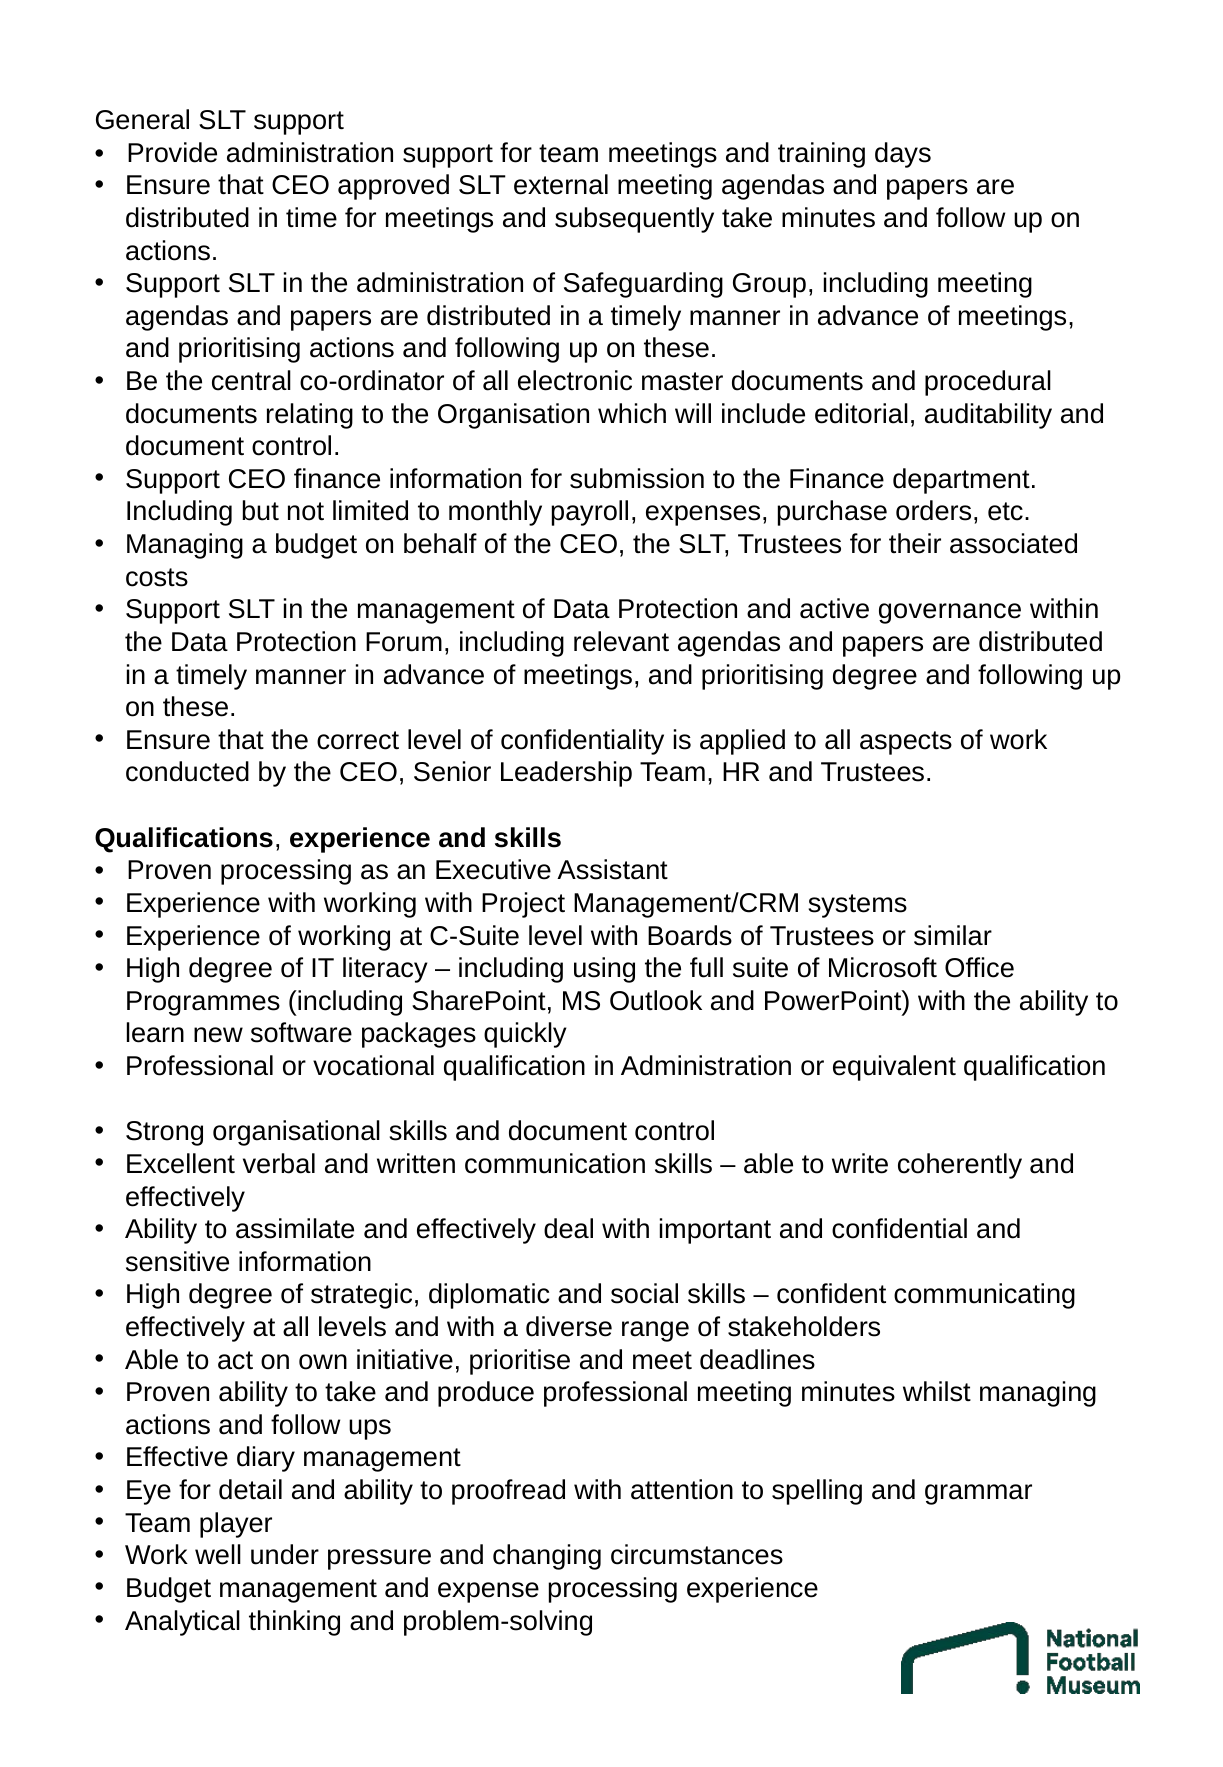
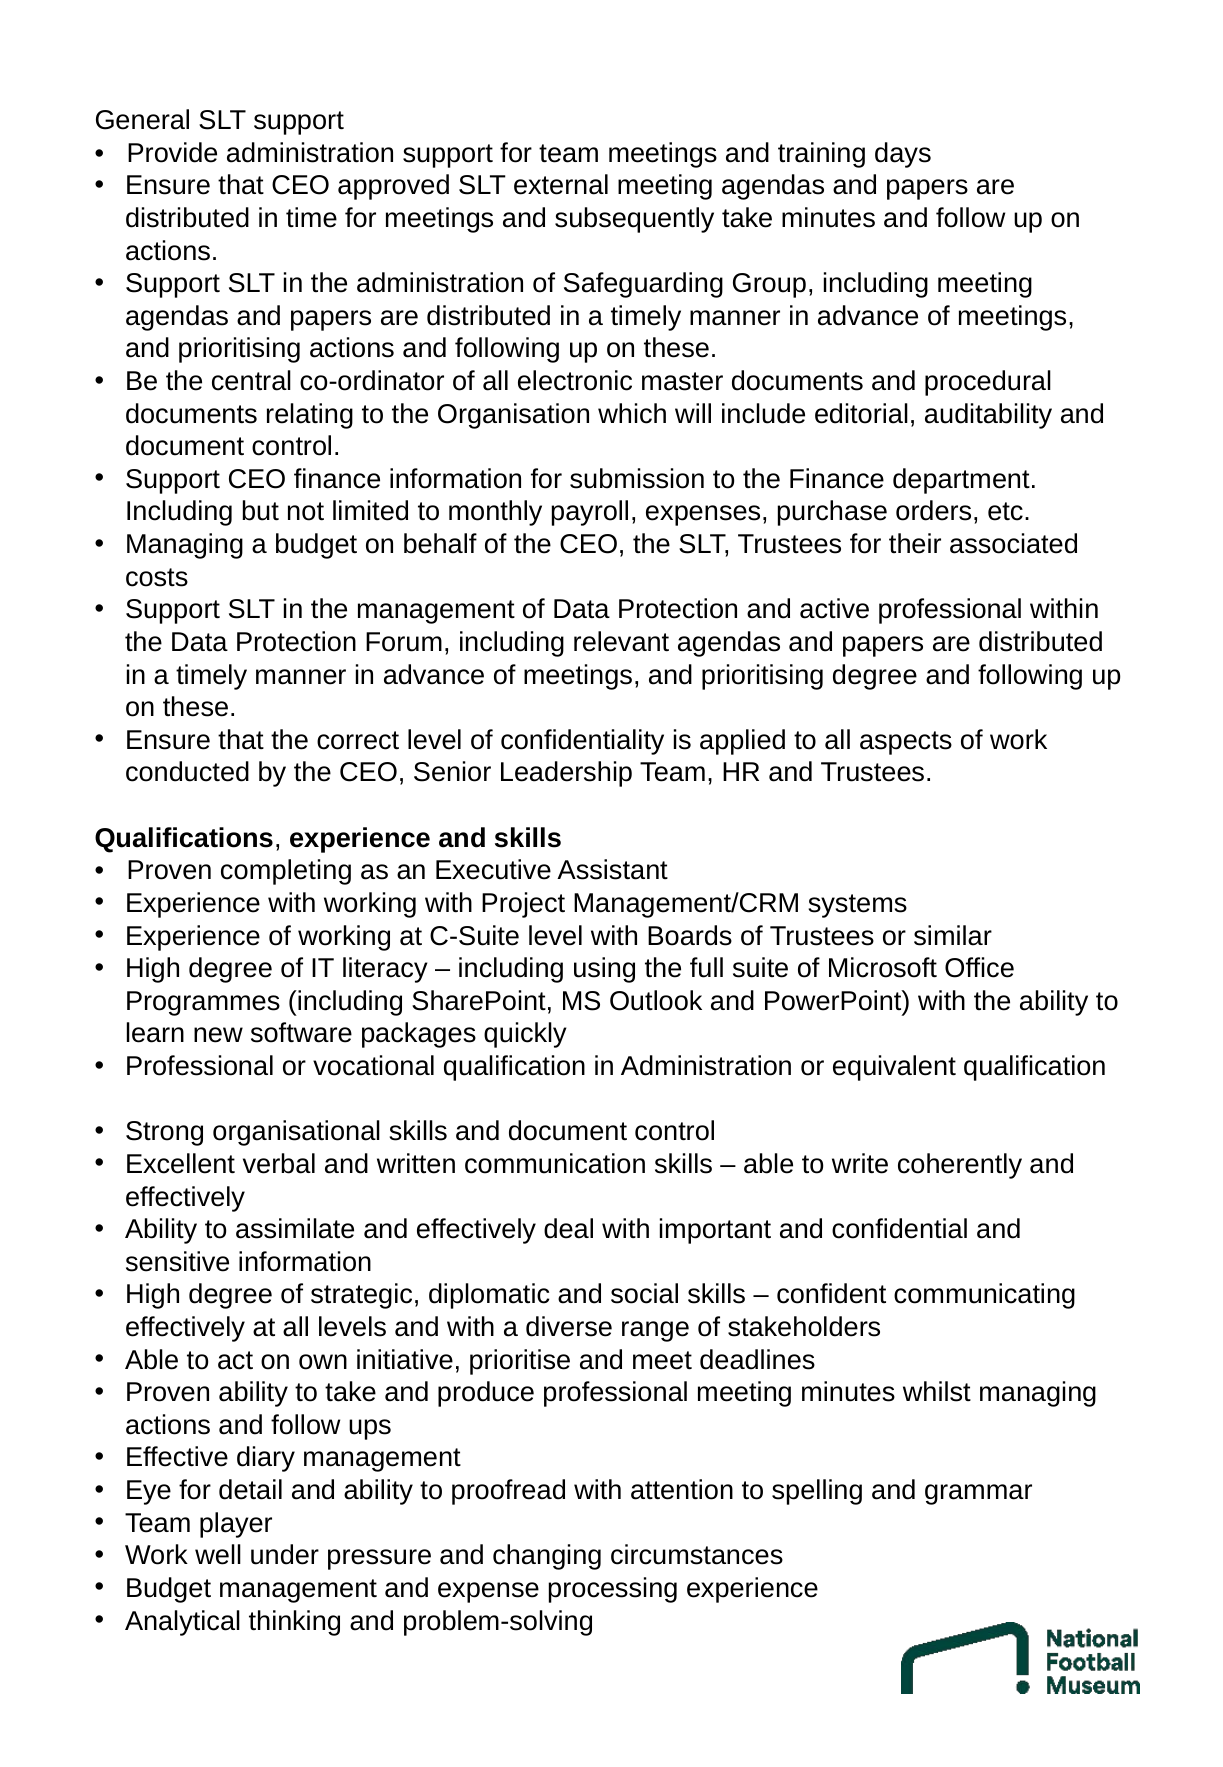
active governance: governance -> professional
Proven processing: processing -> completing
